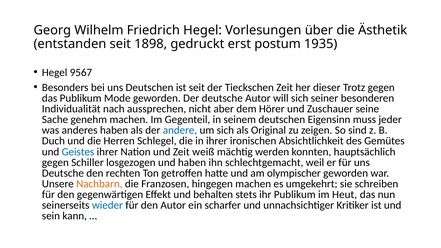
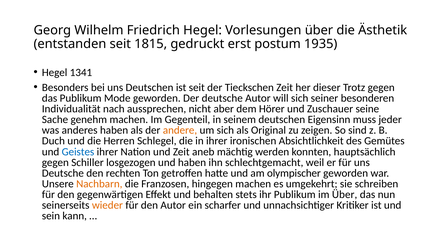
1898: 1898 -> 1815
9567: 9567 -> 1341
andere colour: blue -> orange
weiß: weiß -> aneb
im Heut: Heut -> Über
wieder colour: blue -> orange
